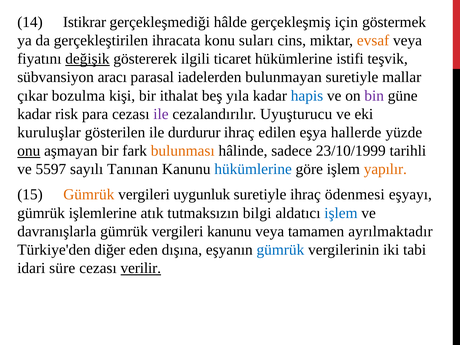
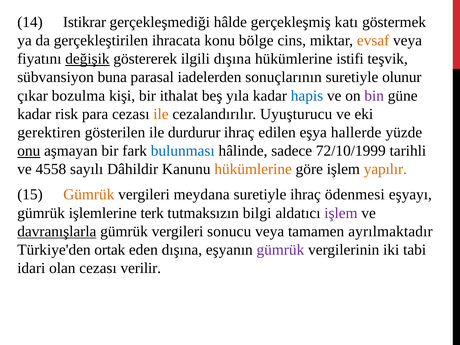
için: için -> katı
suları: suları -> bölge
ilgili ticaret: ticaret -> dışına
aracı: aracı -> buna
bulunmayan: bulunmayan -> sonuçlarının
mallar: mallar -> olunur
ile at (161, 114) colour: purple -> orange
kuruluşlar: kuruluşlar -> gerektiren
bulunması colour: orange -> blue
23/10/1999: 23/10/1999 -> 72/10/1999
5597: 5597 -> 4558
Tanınan: Tanınan -> Dâhildir
hükümlerine at (253, 169) colour: blue -> orange
uygunluk: uygunluk -> meydana
atık: atık -> terk
işlem at (341, 213) colour: blue -> purple
davranışlarla underline: none -> present
vergileri kanunu: kanunu -> sonucu
diğer: diğer -> ortak
gümrük at (280, 250) colour: blue -> purple
süre: süre -> olan
verilir underline: present -> none
